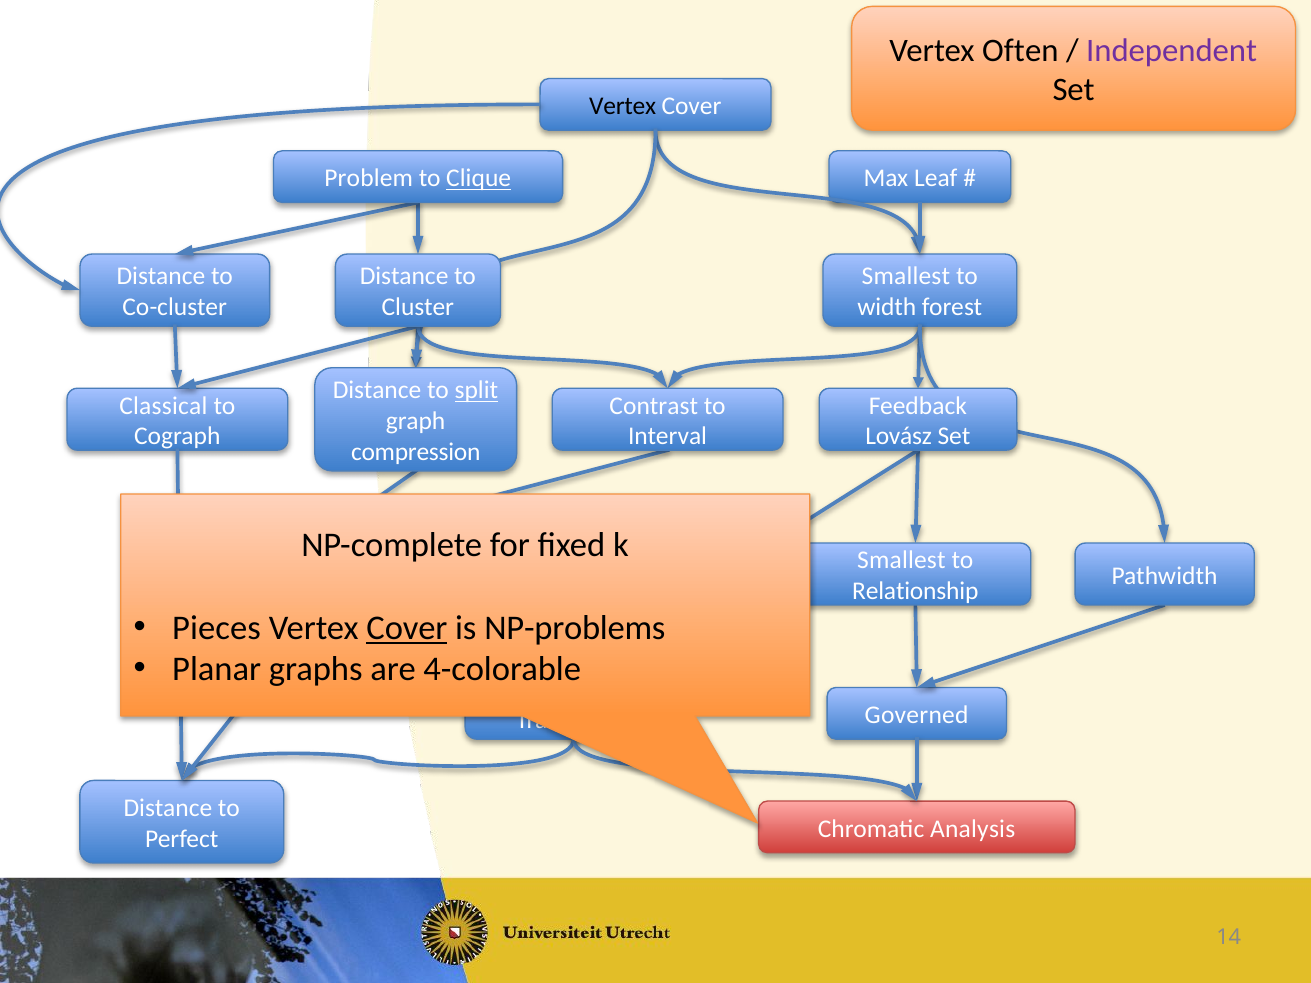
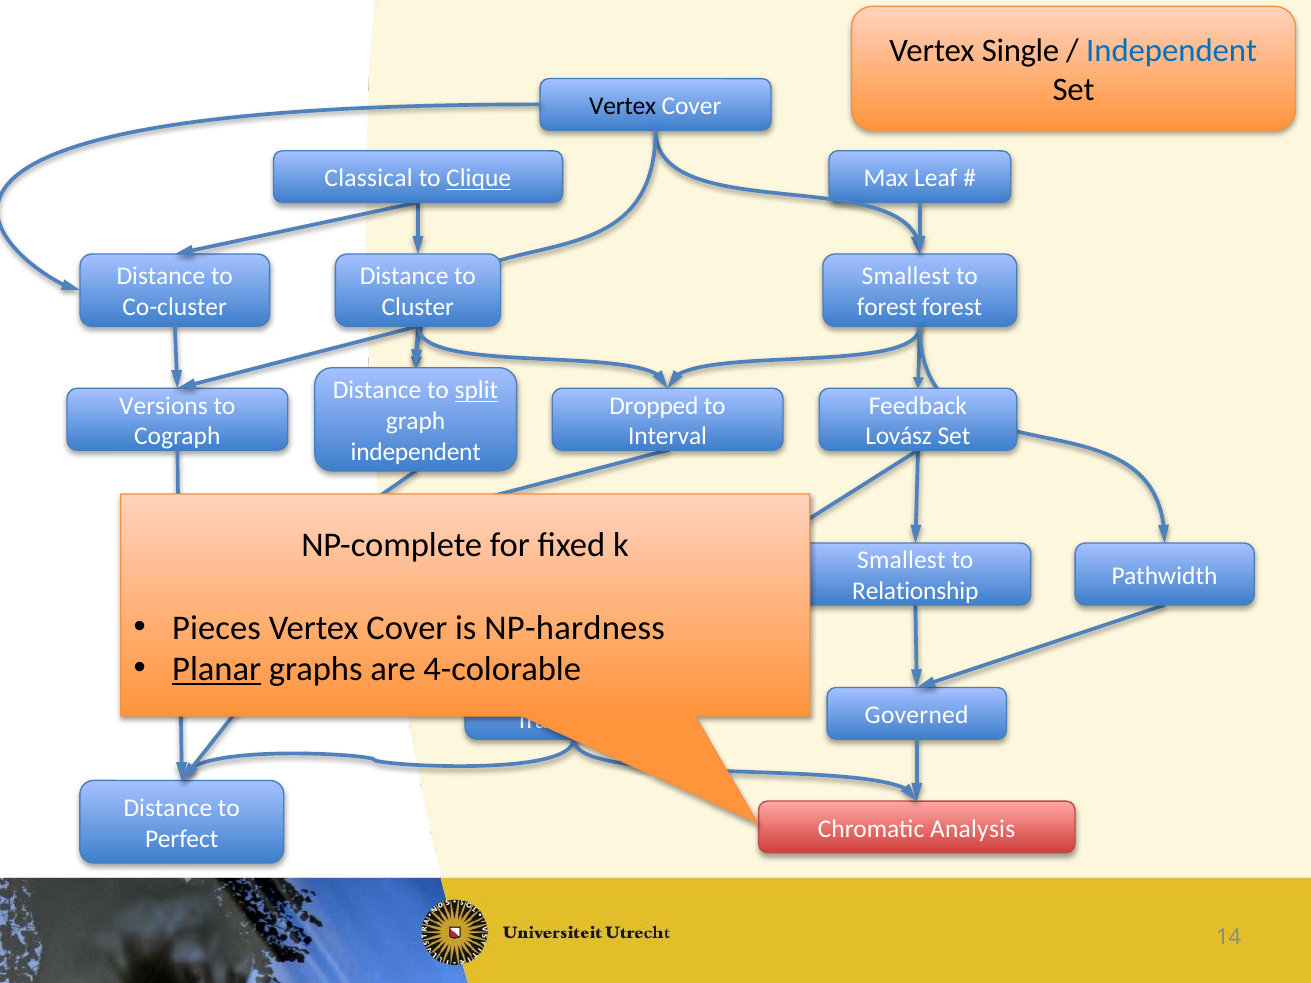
Often: Often -> Single
Independent at (1172, 51) colour: purple -> blue
Problem: Problem -> Classical
width at (887, 307): width -> forest
Classical: Classical -> Versions
Contrast: Contrast -> Dropped
compression at (416, 452): compression -> independent
Cover at (407, 628) underline: present -> none
NP-problems: NP-problems -> NP-hardness
Planar underline: none -> present
